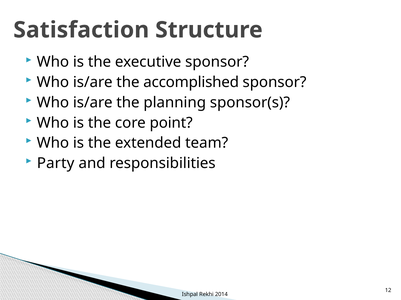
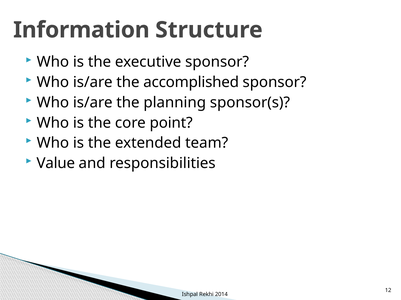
Satisfaction: Satisfaction -> Information
Party: Party -> Value
